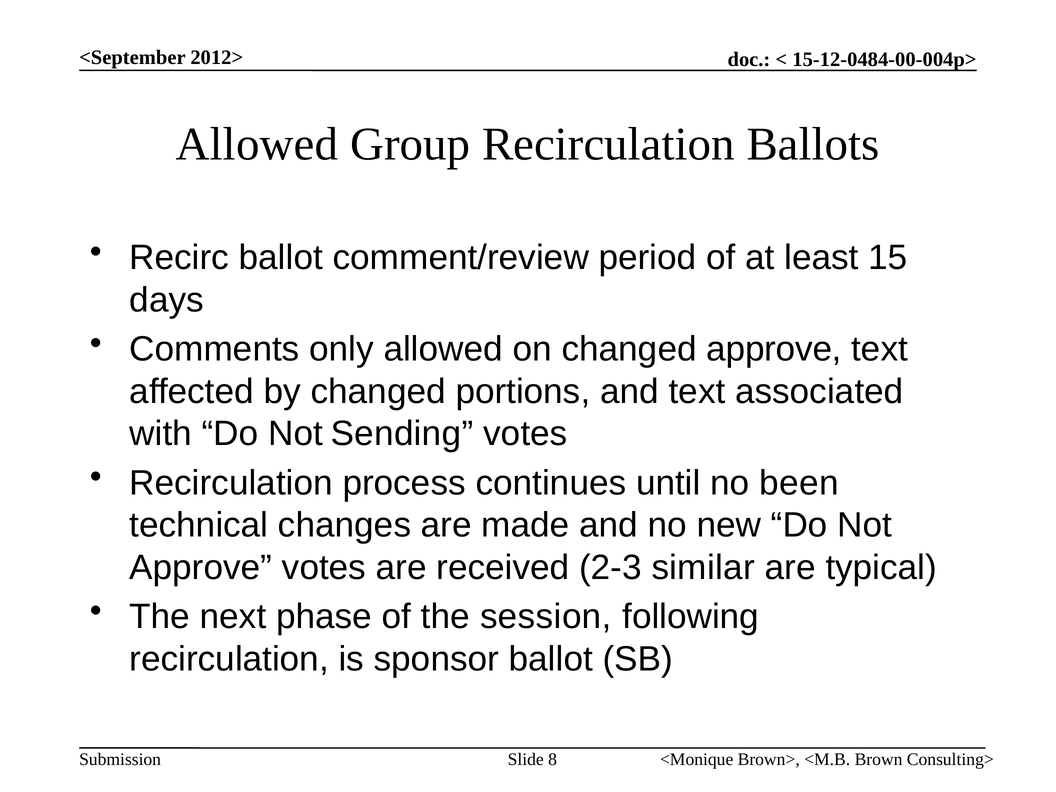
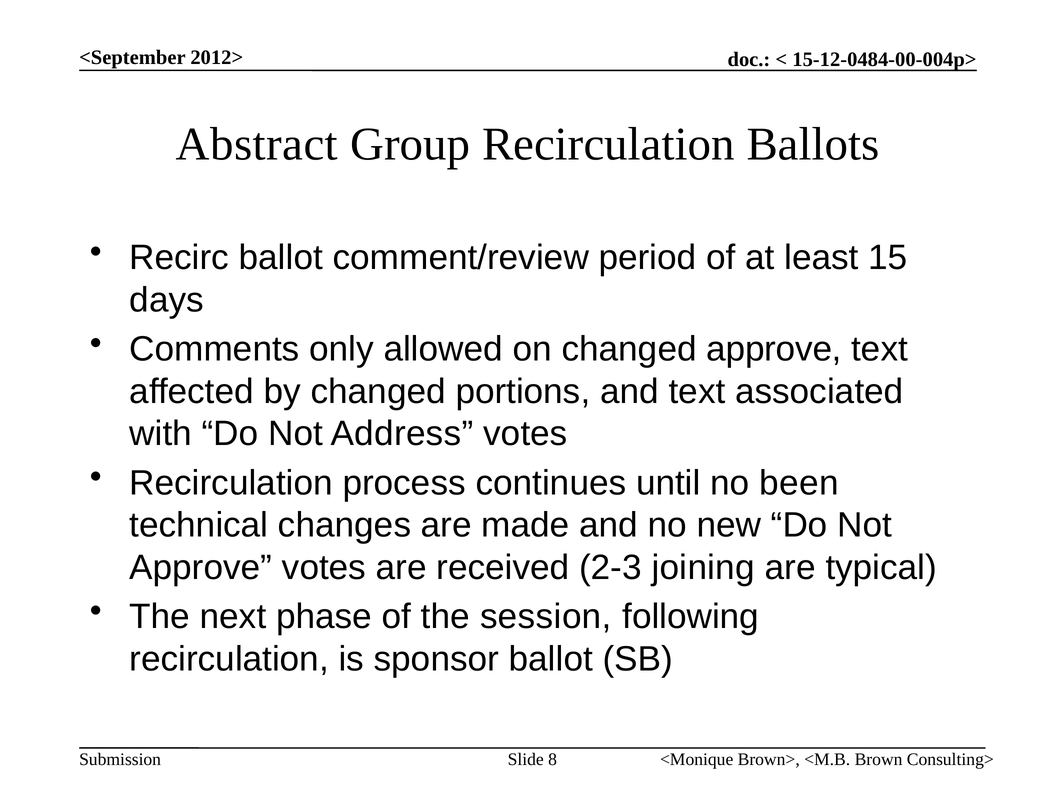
Allowed at (257, 144): Allowed -> Abstract
Sending: Sending -> Address
similar: similar -> joining
